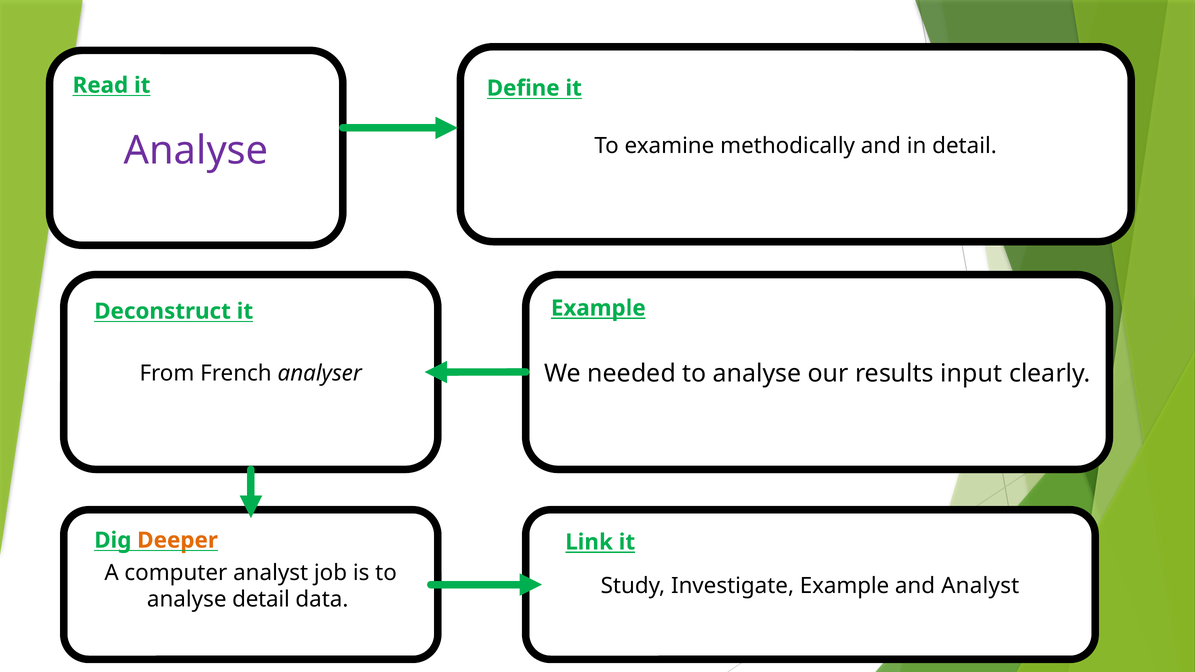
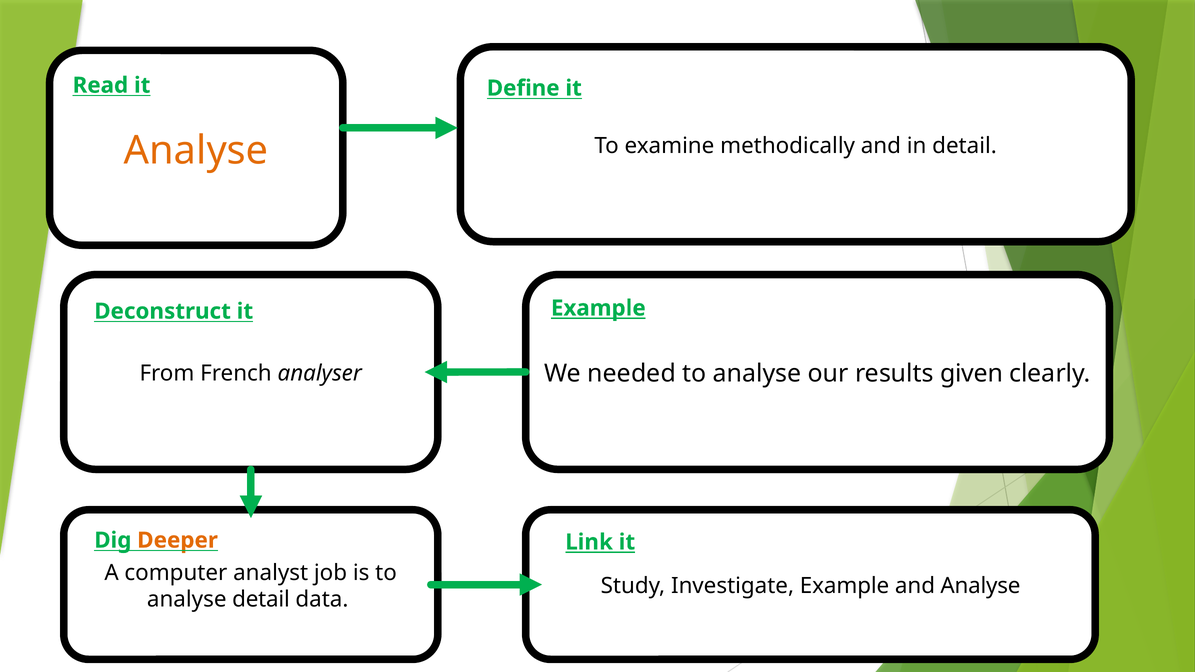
Analyse at (196, 151) colour: purple -> orange
input: input -> given
and Analyst: Analyst -> Analyse
